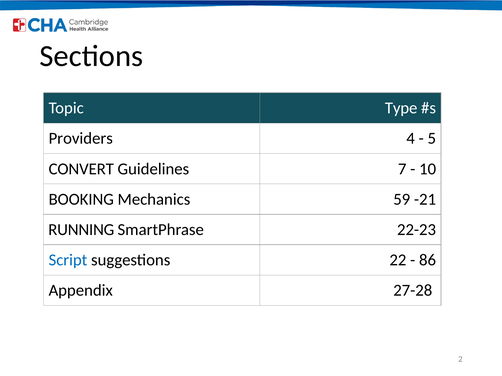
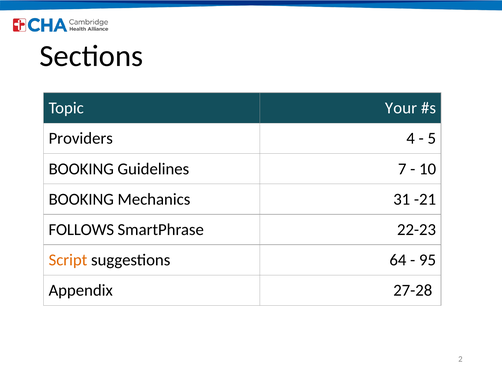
Type: Type -> Your
CONVERT at (81, 169): CONVERT -> BOOKING
59: 59 -> 31
RUNNING: RUNNING -> FOLLOWS
Script colour: blue -> orange
22: 22 -> 64
86: 86 -> 95
